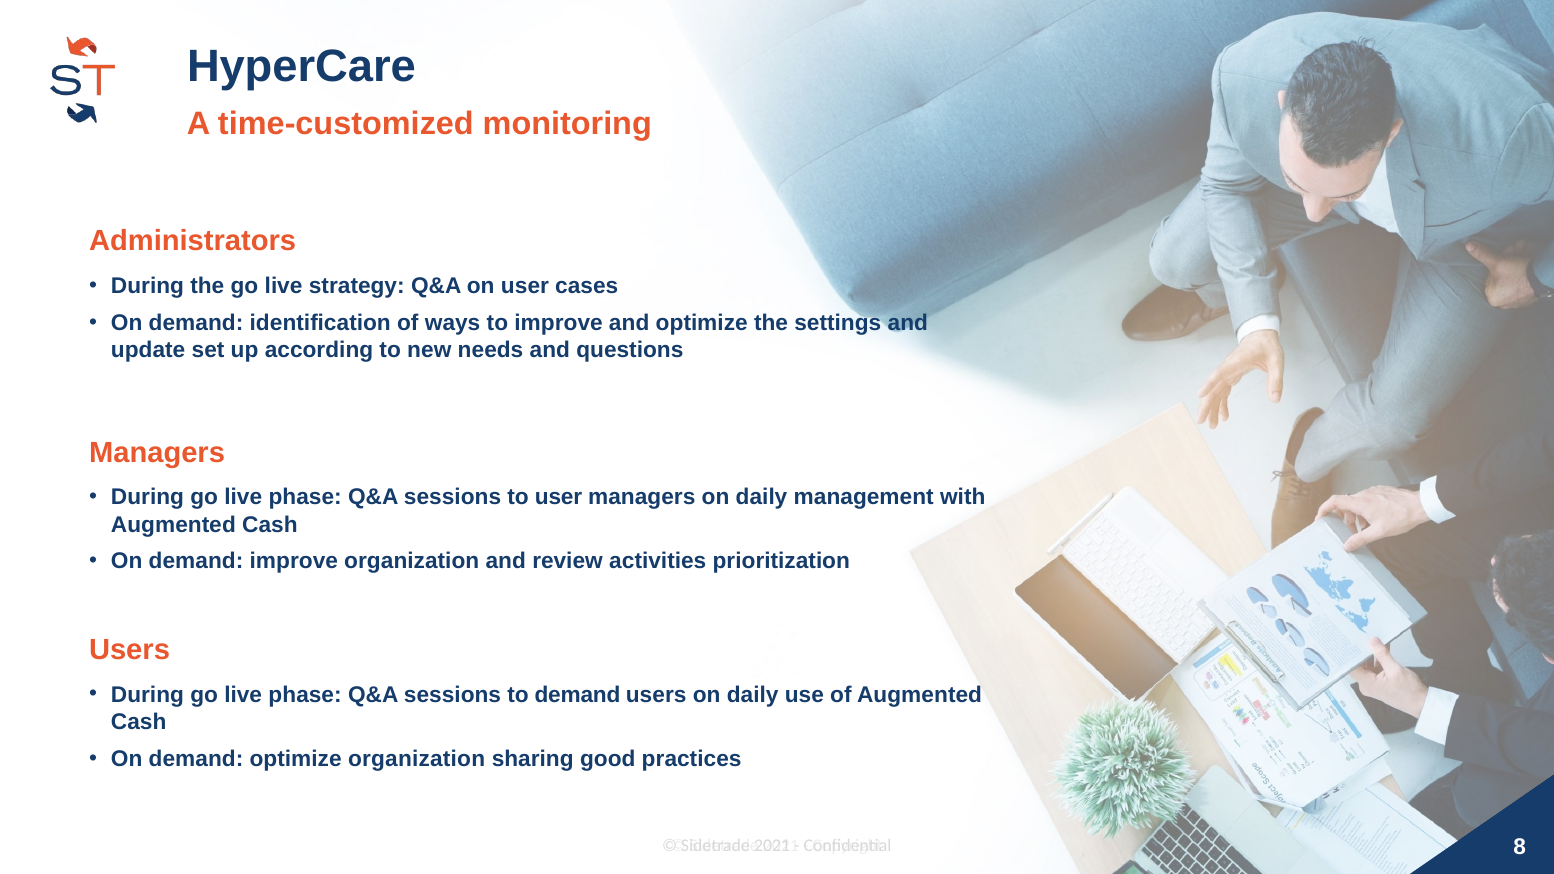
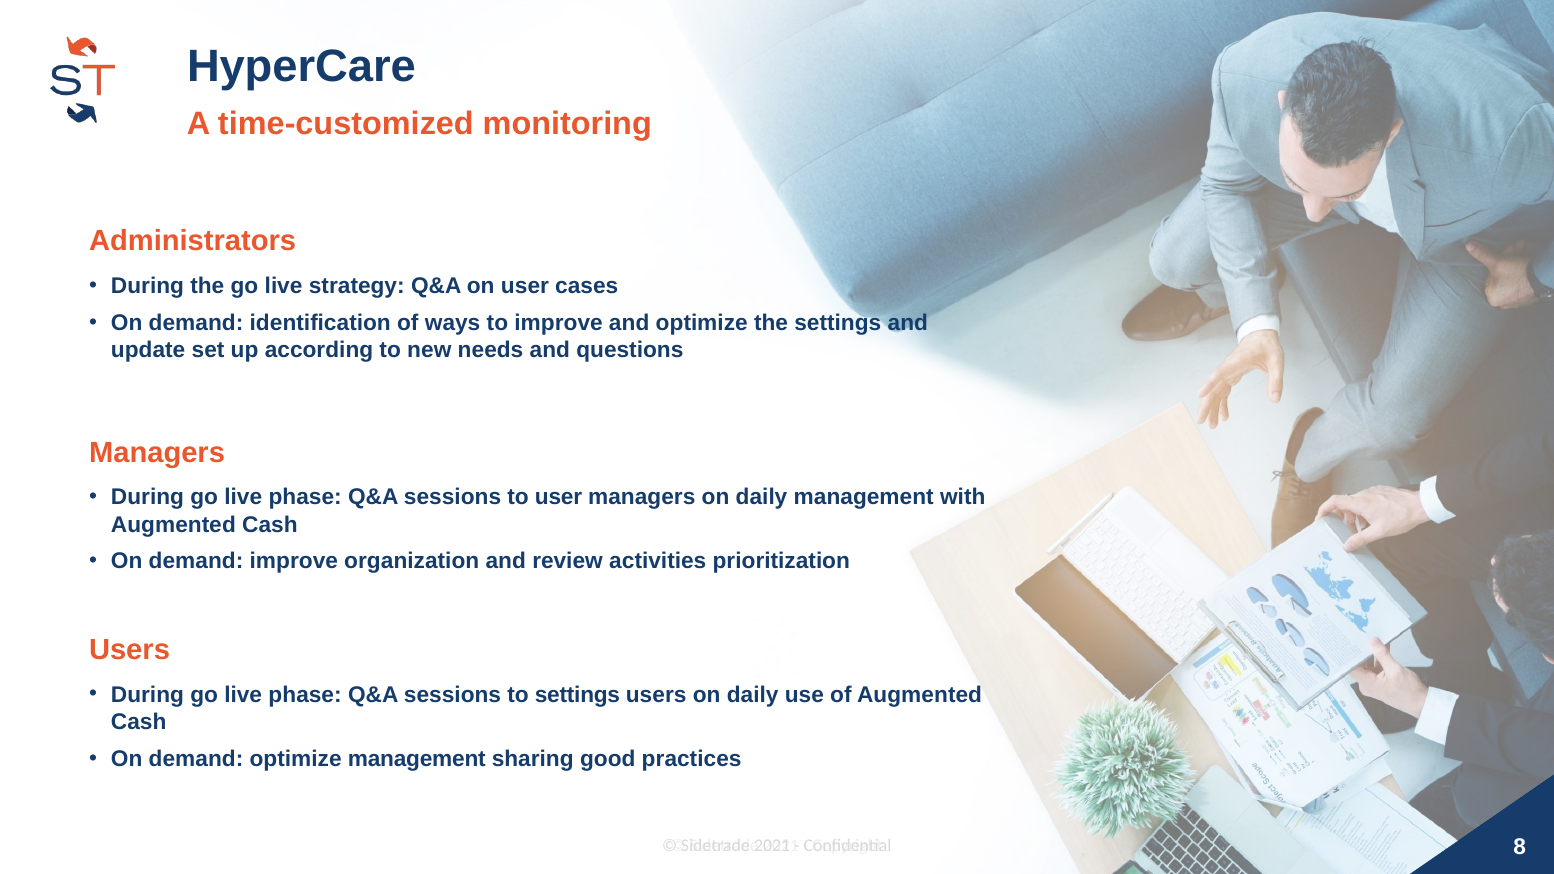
to demand: demand -> settings
optimize organization: organization -> management
